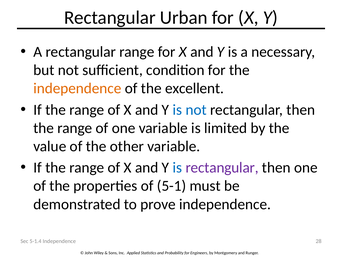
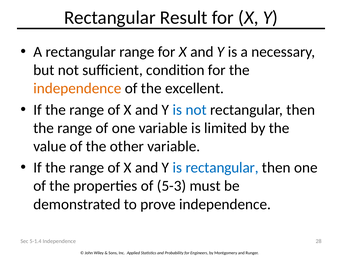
Urban: Urban -> Result
rectangular at (222, 167) colour: purple -> blue
5-1: 5-1 -> 5-3
